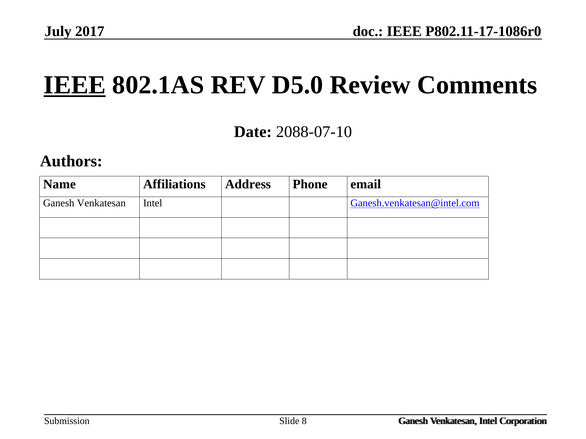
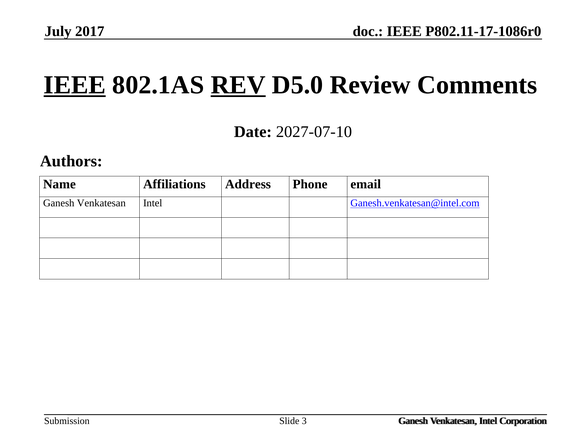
REV underline: none -> present
2088-07-10: 2088-07-10 -> 2027-07-10
8: 8 -> 3
